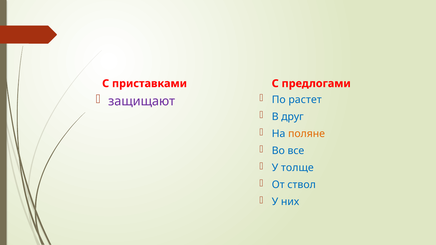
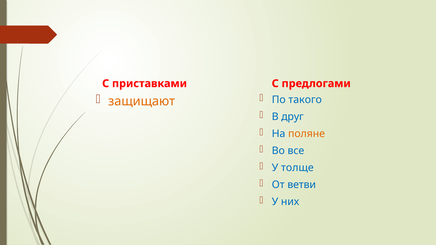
растет: растет -> такого
защищают colour: purple -> orange
ствол: ствол -> ветви
